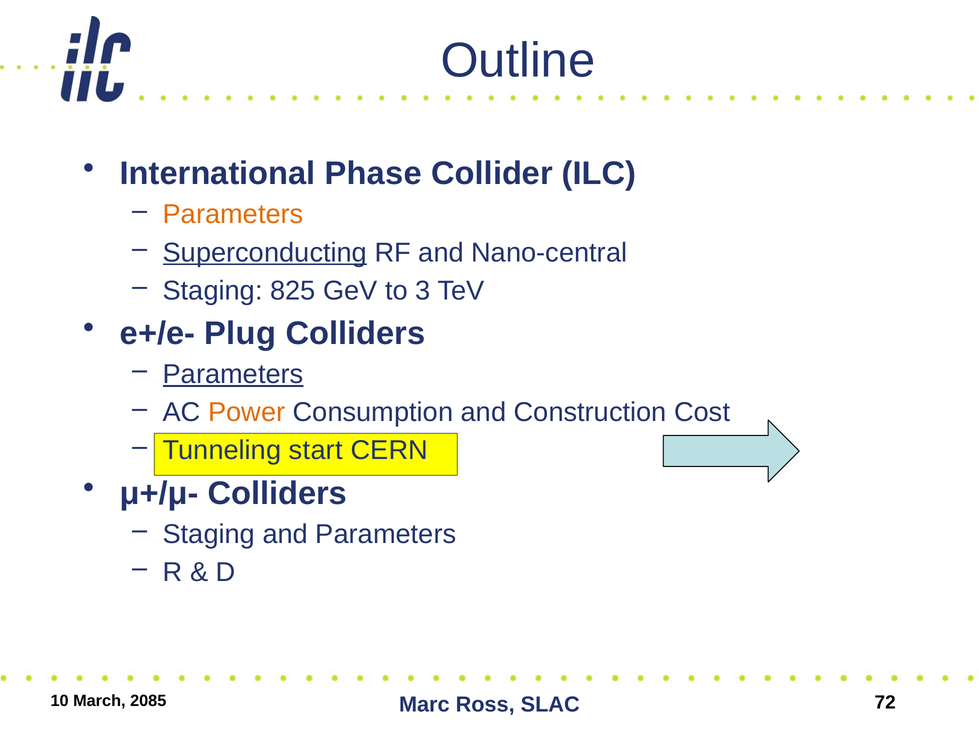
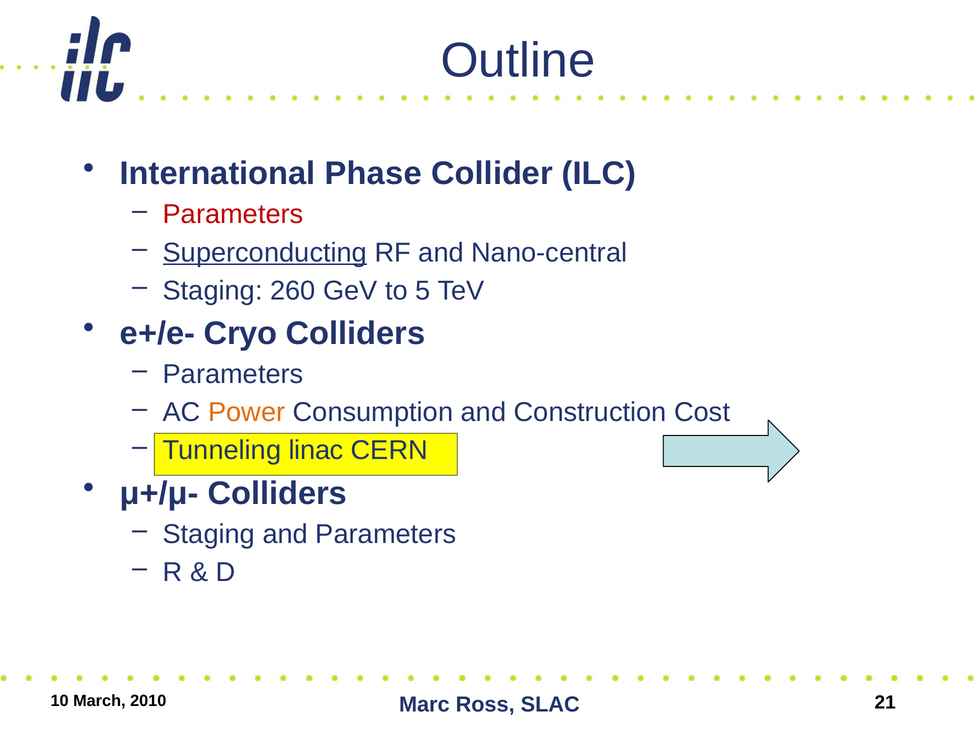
Parameters at (233, 215) colour: orange -> red
825: 825 -> 260
3: 3 -> 5
Plug: Plug -> Cryo
Parameters at (233, 374) underline: present -> none
start: start -> linac
2085: 2085 -> 2010
72: 72 -> 21
